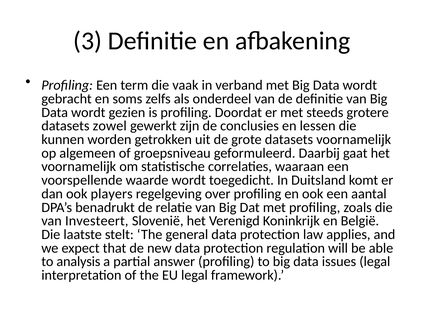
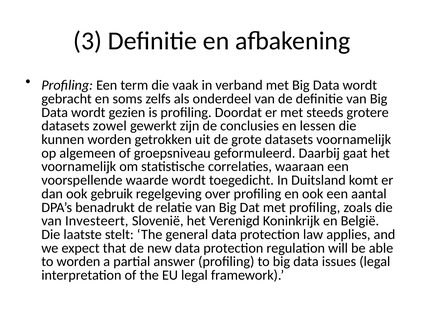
players: players -> gebruik
to analysis: analysis -> worden
